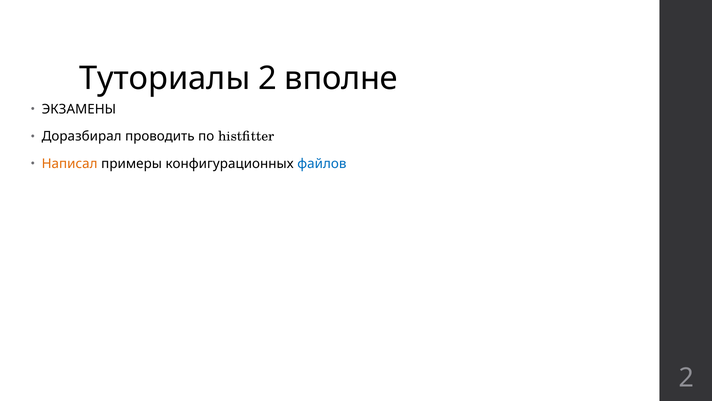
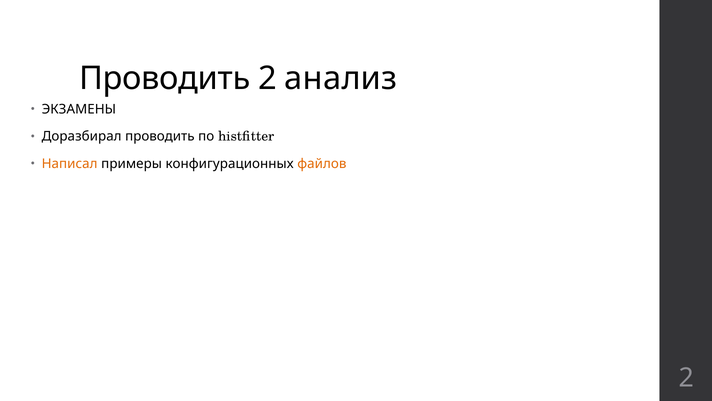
Туториалы at (165, 78): Туториалы -> Проводить
вполне: вполне -> анализ
файлов colour: blue -> orange
